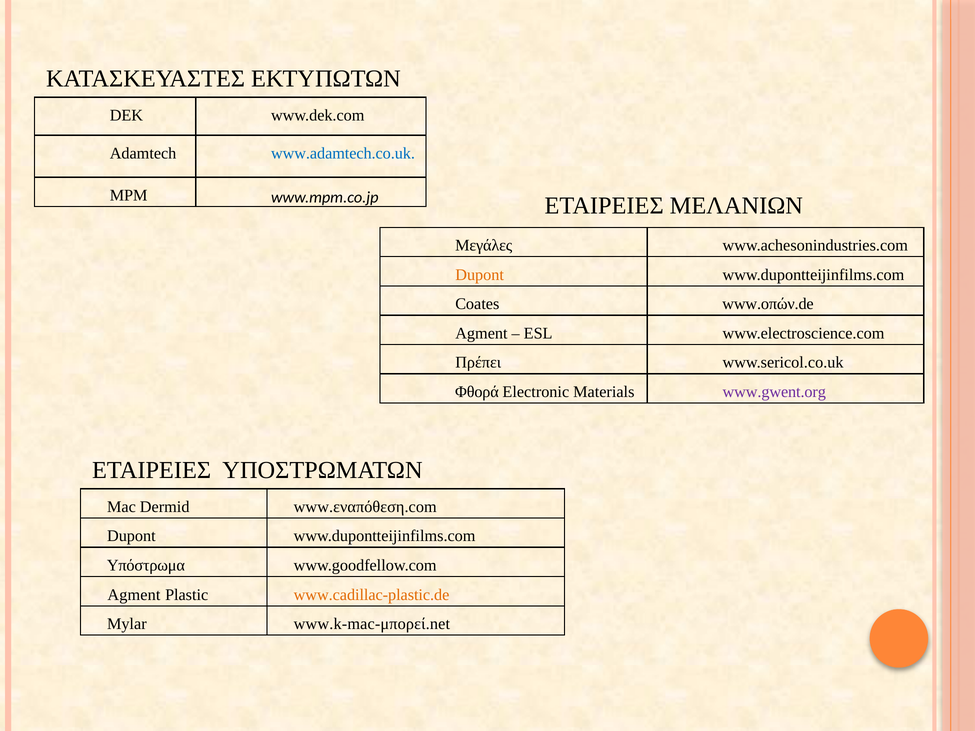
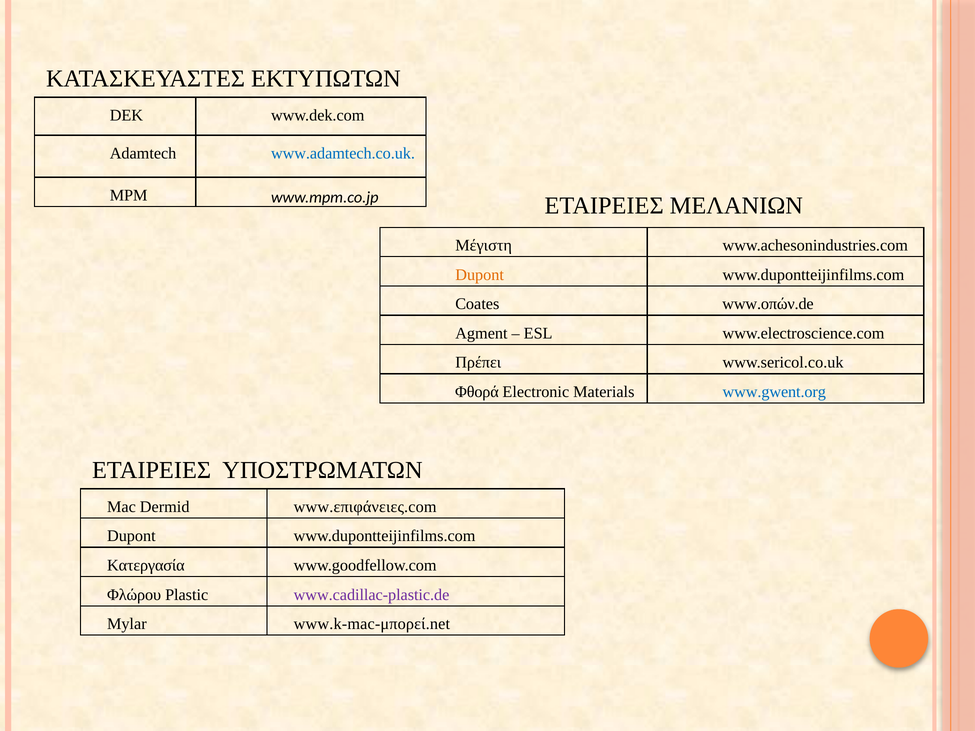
Μεγάλες: Μεγάλες -> Μέγιστη
www.gwent.org colour: purple -> blue
www.εναπόθεση.com: www.εναπόθεση.com -> www.επιφάνειες.com
Υπόστρωμα: Υπόστρωμα -> Κατεργασία
Agment at (134, 595): Agment -> Φλώρου
www.cadillac-plastic.de colour: orange -> purple
